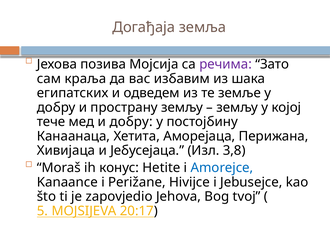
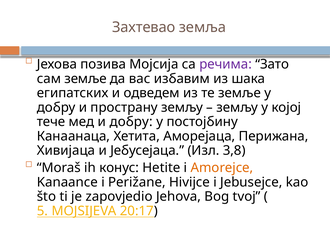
Догађаја: Догађаја -> Захтевао
сам краља: краља -> земље
Amorejce colour: blue -> orange
